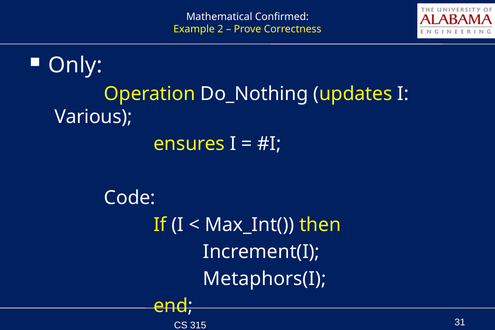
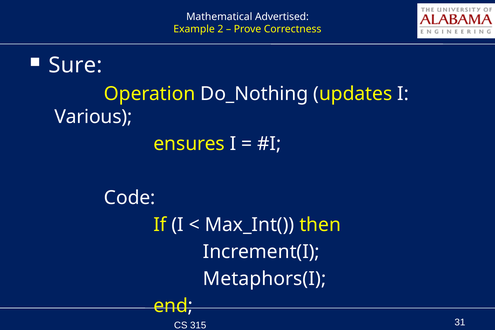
Confirmed: Confirmed -> Advertised
Only: Only -> Sure
